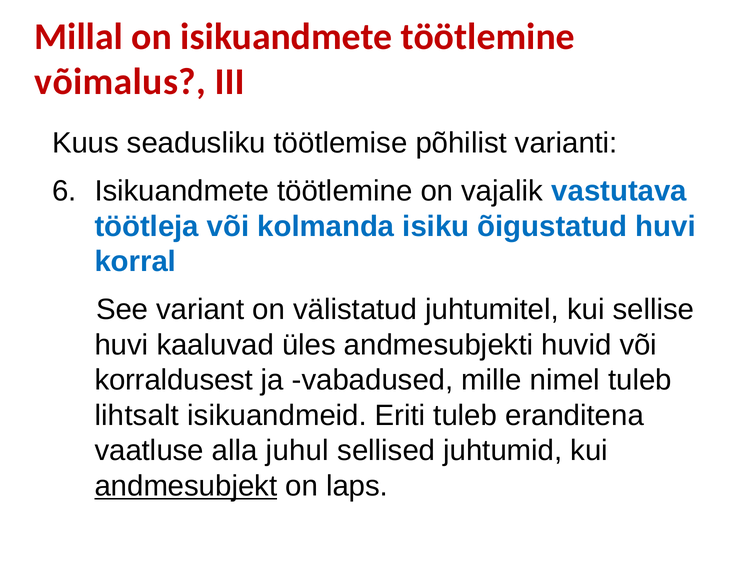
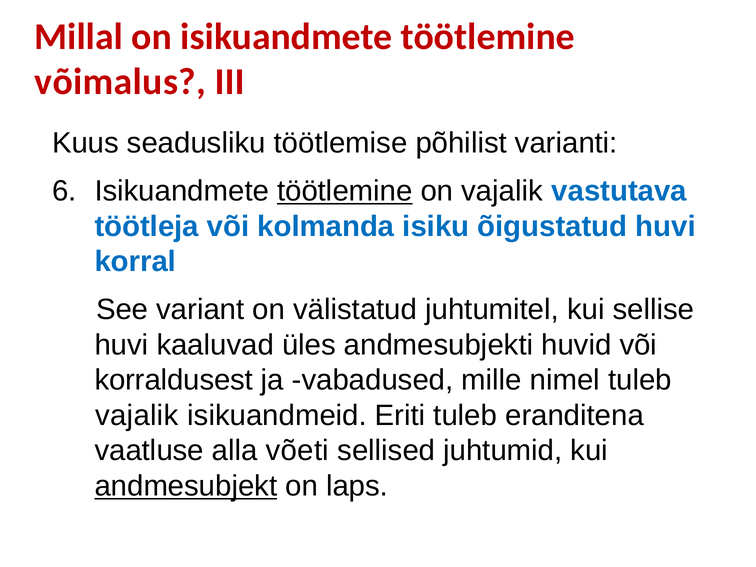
töötlemine at (345, 191) underline: none -> present
lihtsalt at (137, 415): lihtsalt -> vajalik
juhul: juhul -> võeti
